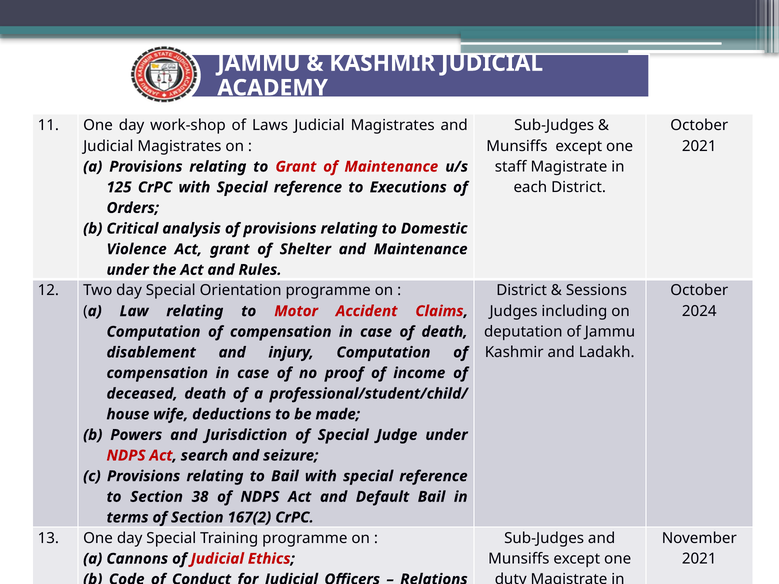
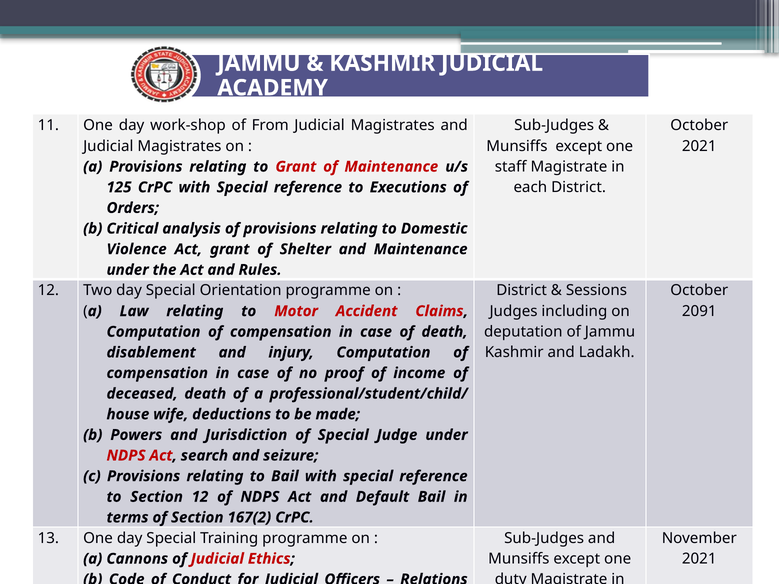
Laws: Laws -> From
2024: 2024 -> 2091
Section 38: 38 -> 12
